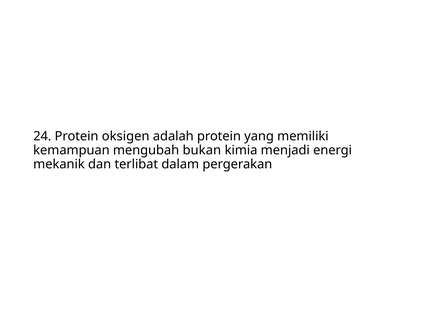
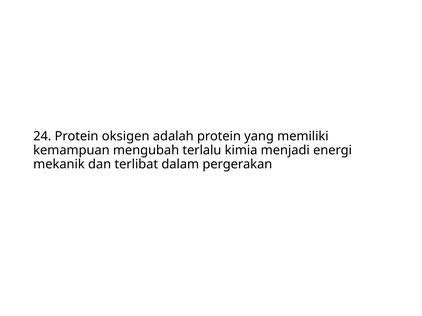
bukan: bukan -> terlalu
